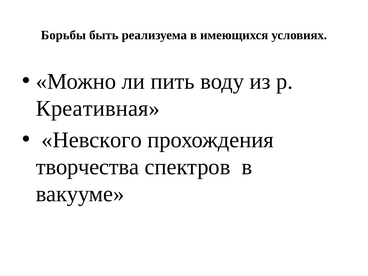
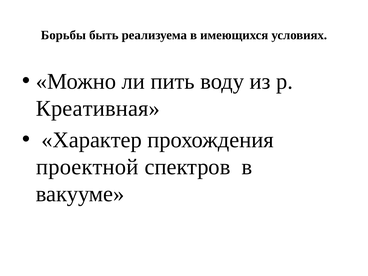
Невского: Невского -> Характер
творчества: творчества -> проектной
